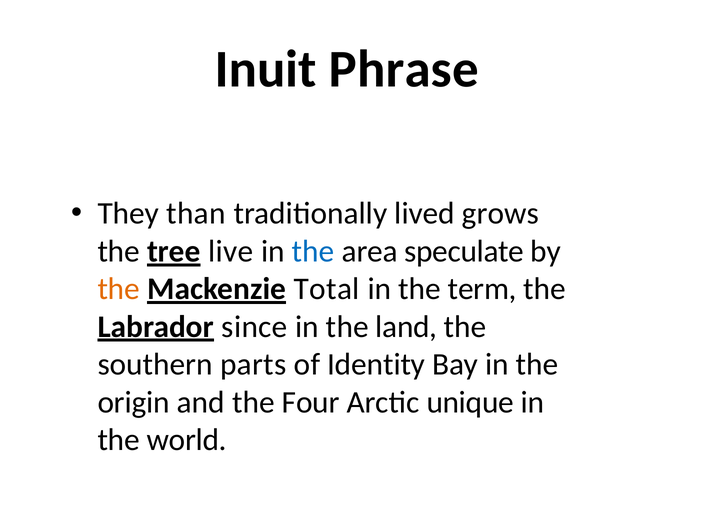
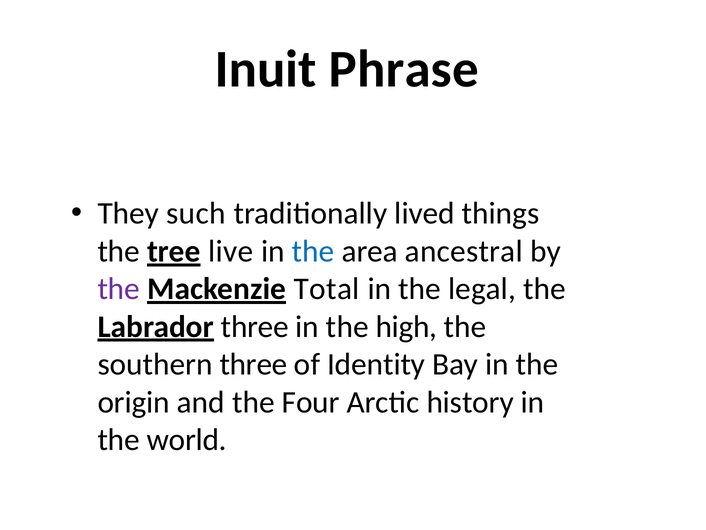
than: than -> such
grows: grows -> things
speculate: speculate -> ancestral
the at (119, 289) colour: orange -> purple
term: term -> legal
since at (254, 326): since -> three
land: land -> high
southern parts: parts -> three
unique: unique -> history
